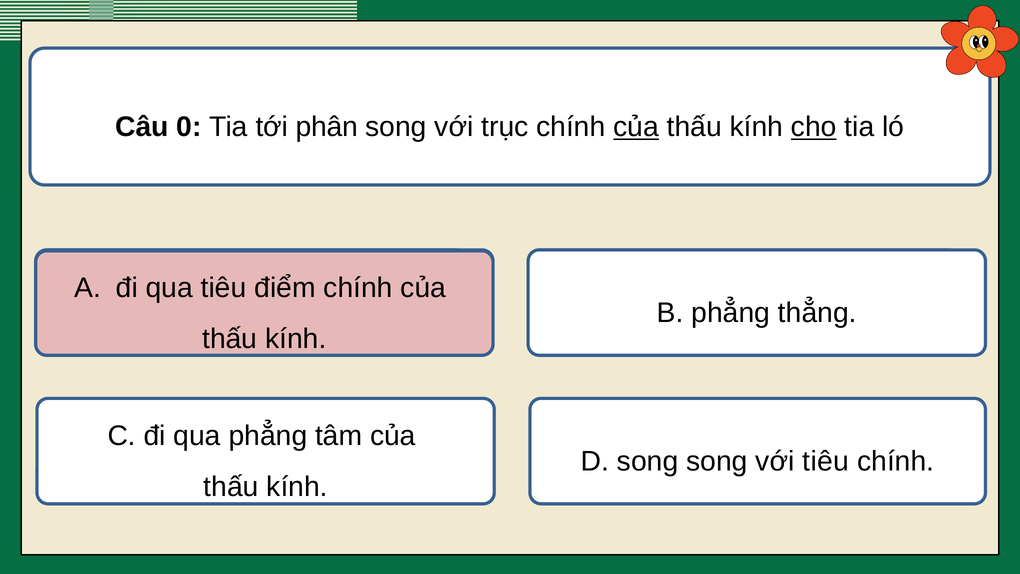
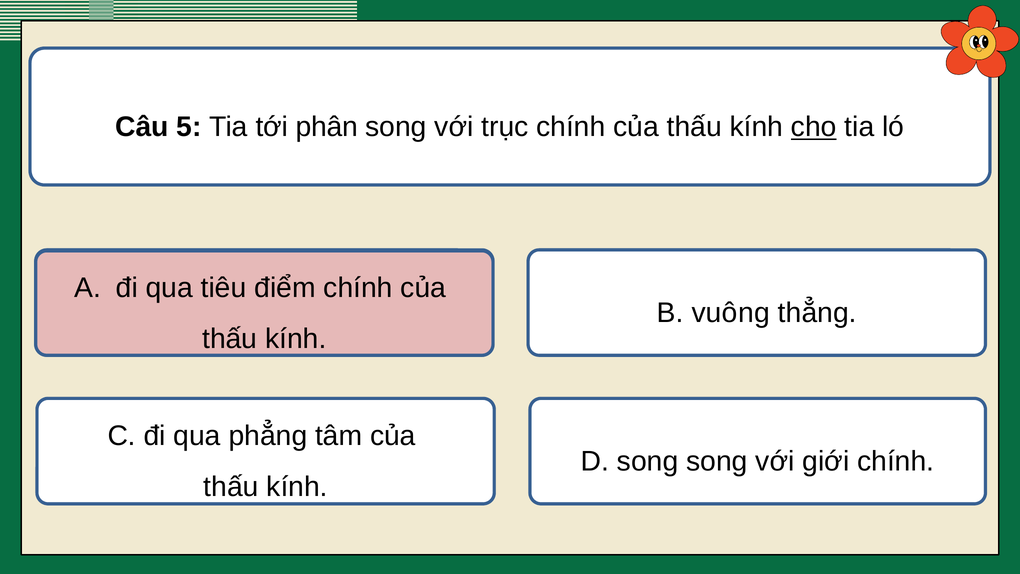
0: 0 -> 5
của at (636, 127) underline: present -> none
B phẳng: phẳng -> vuông
với tiêu: tiêu -> giới
